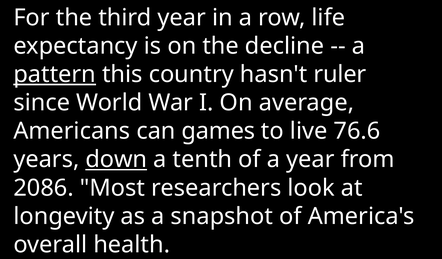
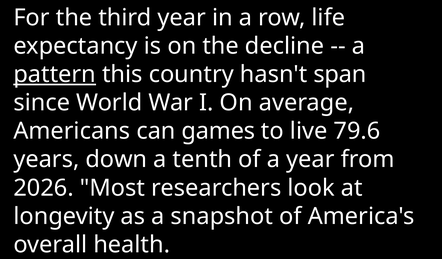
ruler: ruler -> span
76.6: 76.6 -> 79.6
down underline: present -> none
2086: 2086 -> 2026
